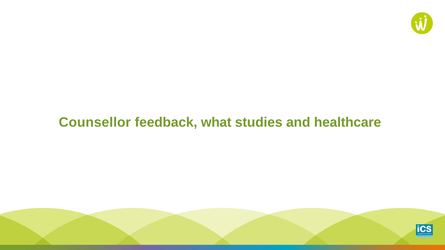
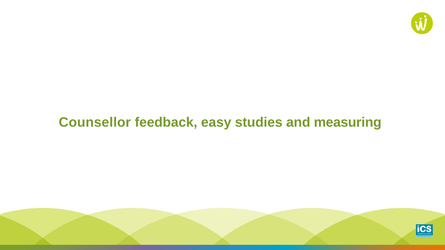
what: what -> easy
healthcare: healthcare -> measuring
